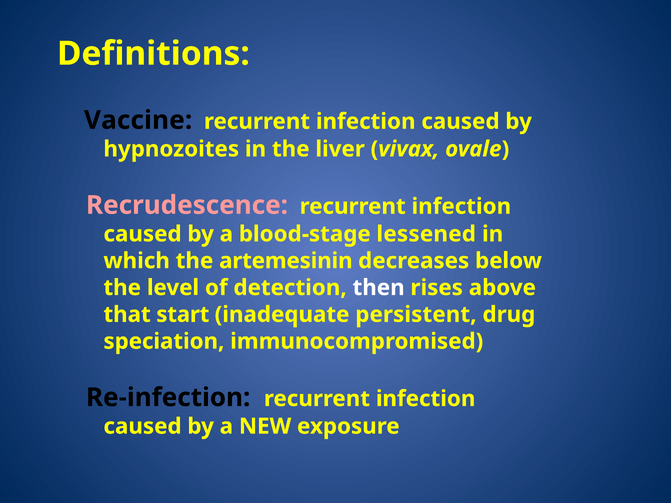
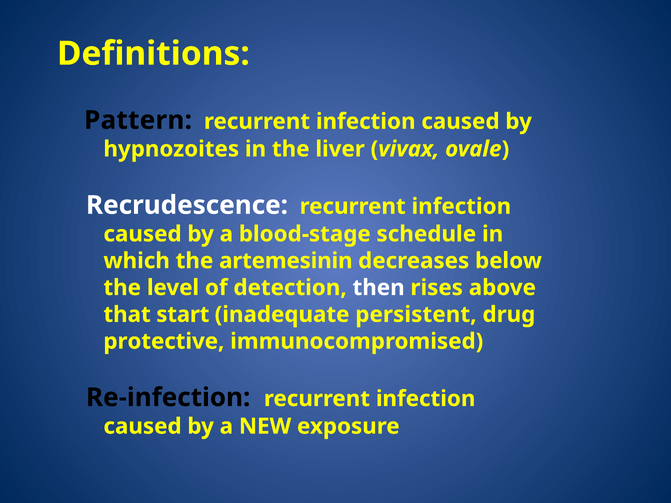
Vaccine: Vaccine -> Pattern
Recrudescence colour: pink -> white
lessened: lessened -> schedule
speciation: speciation -> protective
